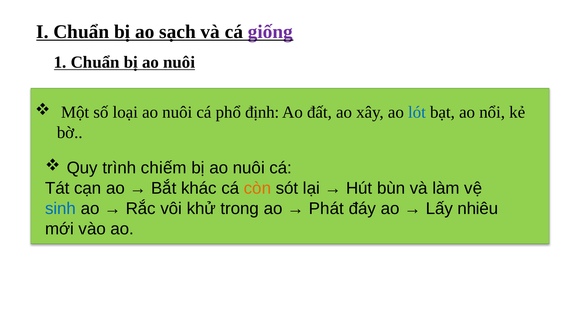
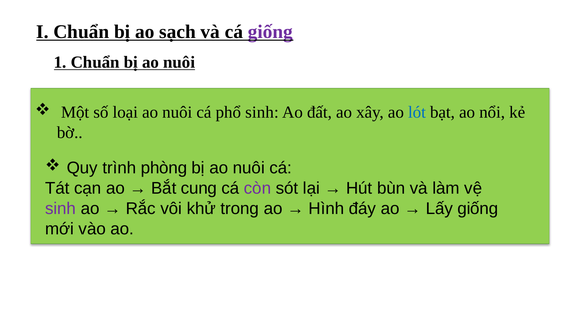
phổ định: định -> sinh
chiếm: chiếm -> phòng
khác: khác -> cung
còn colour: orange -> purple
sinh at (61, 209) colour: blue -> purple
Phát: Phát -> Hình
Lấy nhiêu: nhiêu -> giống
